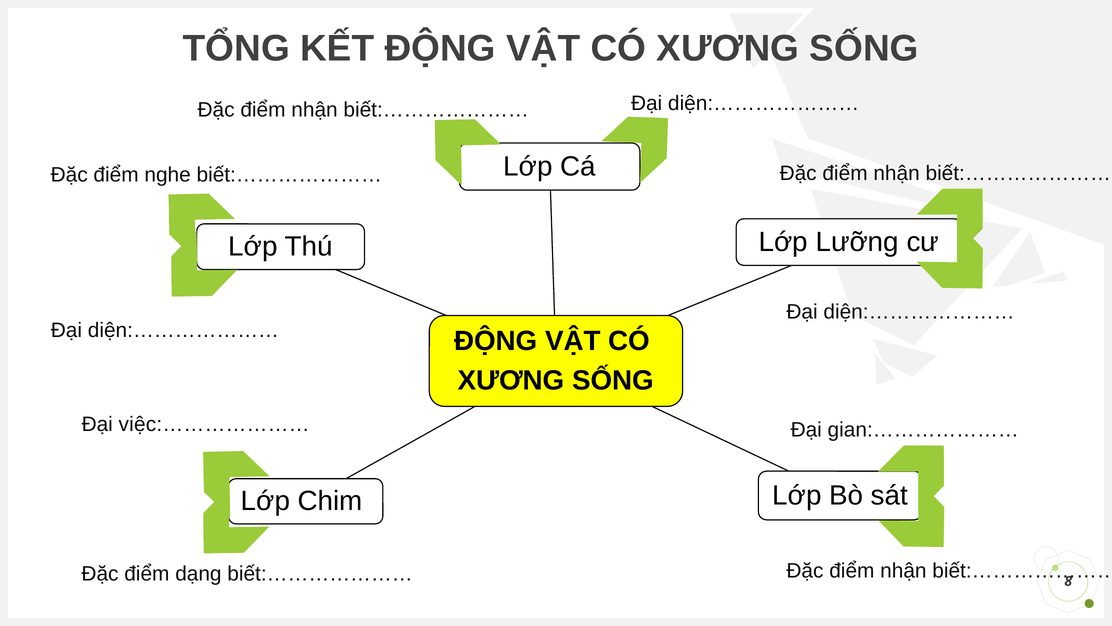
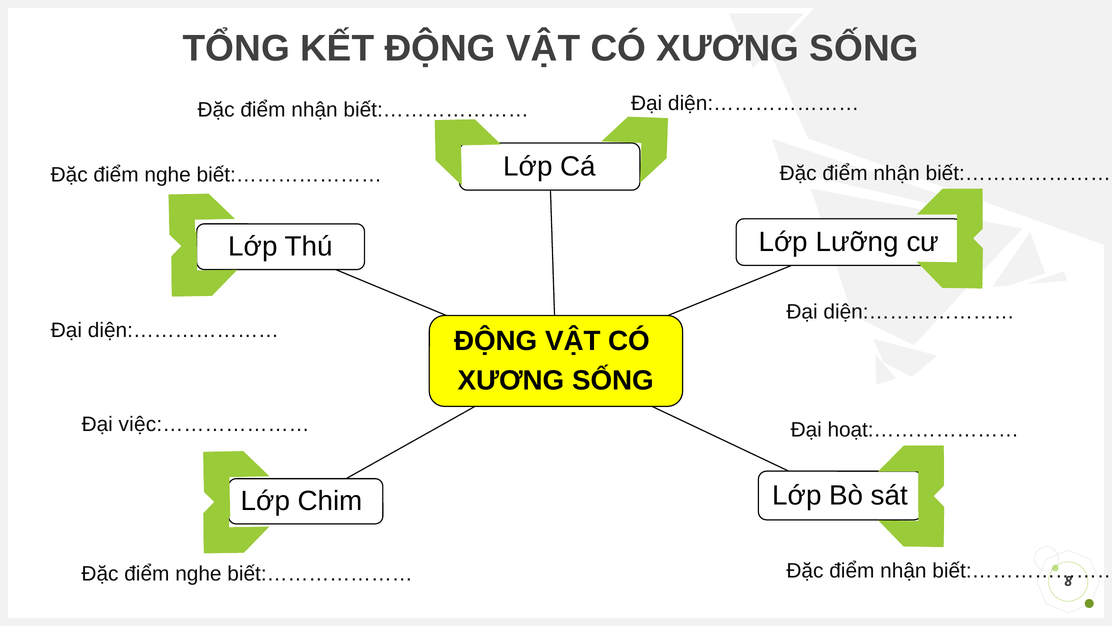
gian:…………………: gian:………………… -> hoạt:…………………
dạng at (198, 574): dạng -> nghe
